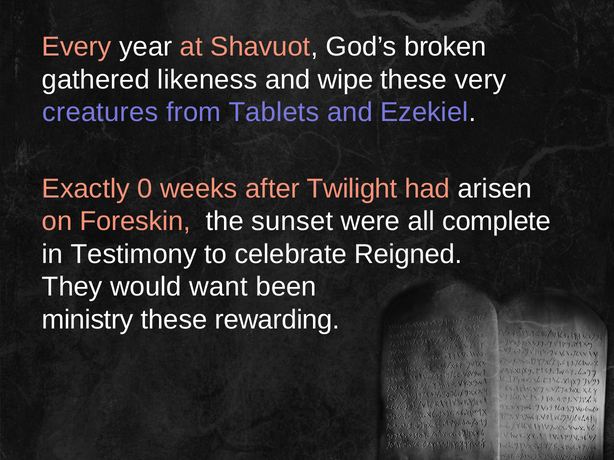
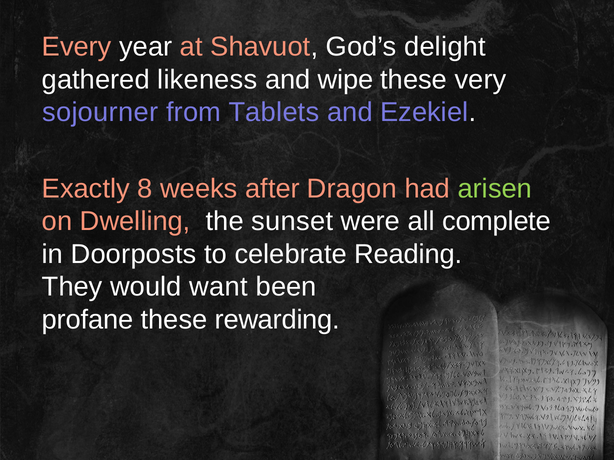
broken: broken -> delight
creatures: creatures -> sojourner
0: 0 -> 8
Twilight: Twilight -> Dragon
arisen colour: white -> light green
Foreskin: Foreskin -> Dwelling
Testimony: Testimony -> Doorposts
Reigned: Reigned -> Reading
ministry: ministry -> profane
